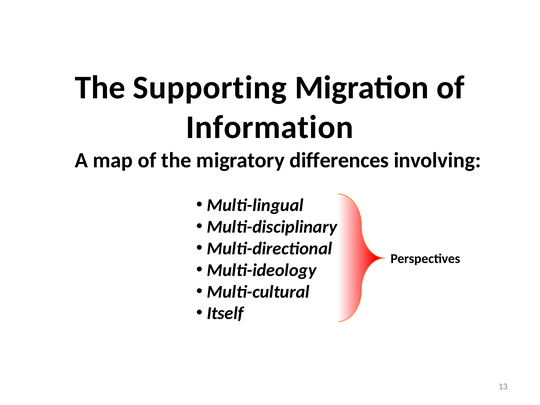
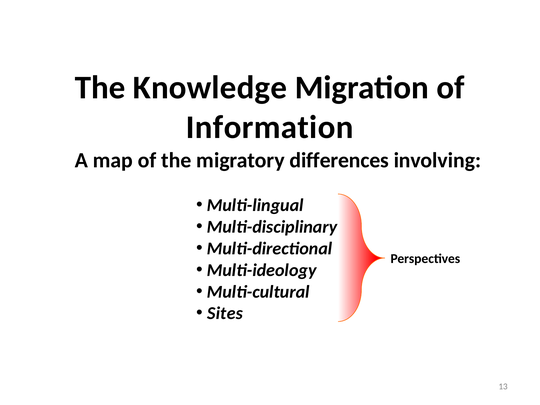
Supporting: Supporting -> Knowledge
Itself: Itself -> Sites
